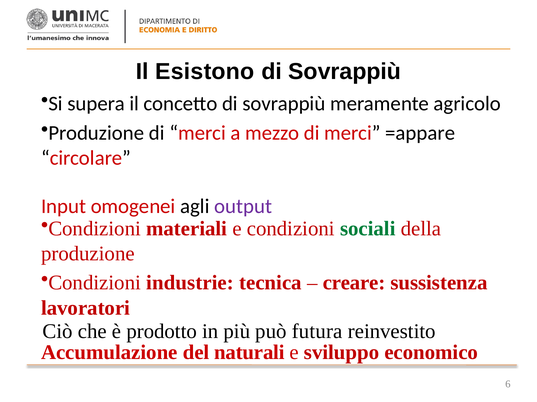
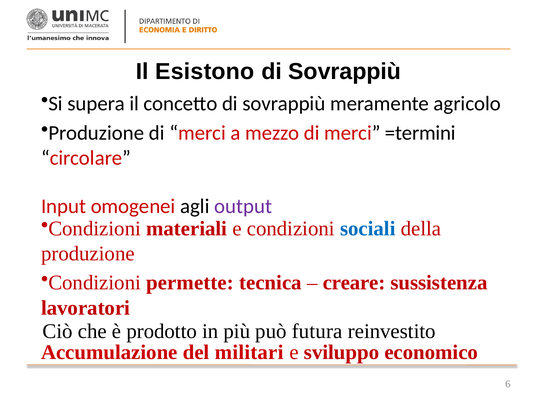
=appare: =appare -> =termini
sociali colour: green -> blue
industrie: industrie -> permette
naturali: naturali -> militari
